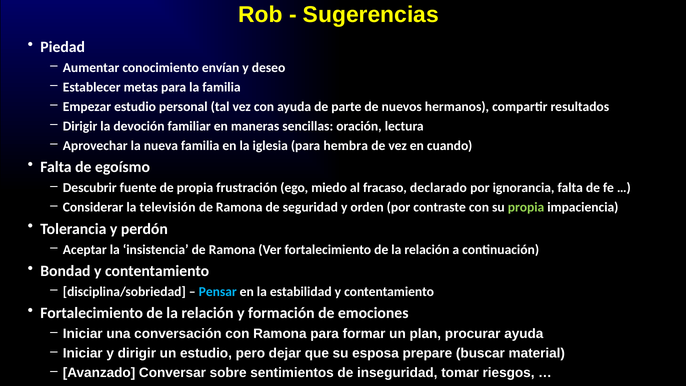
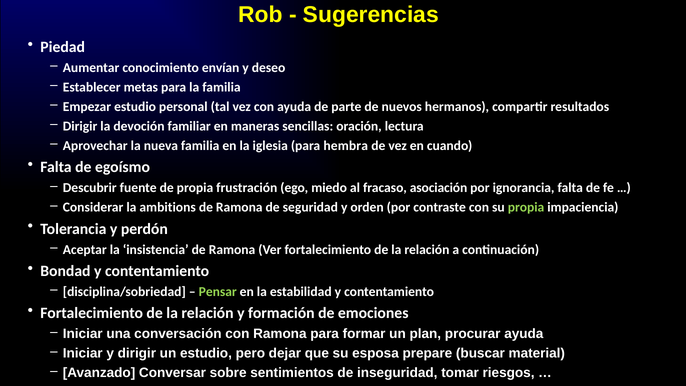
declarado: declarado -> asociación
televisión: televisión -> ambitions
Pensar colour: light blue -> light green
